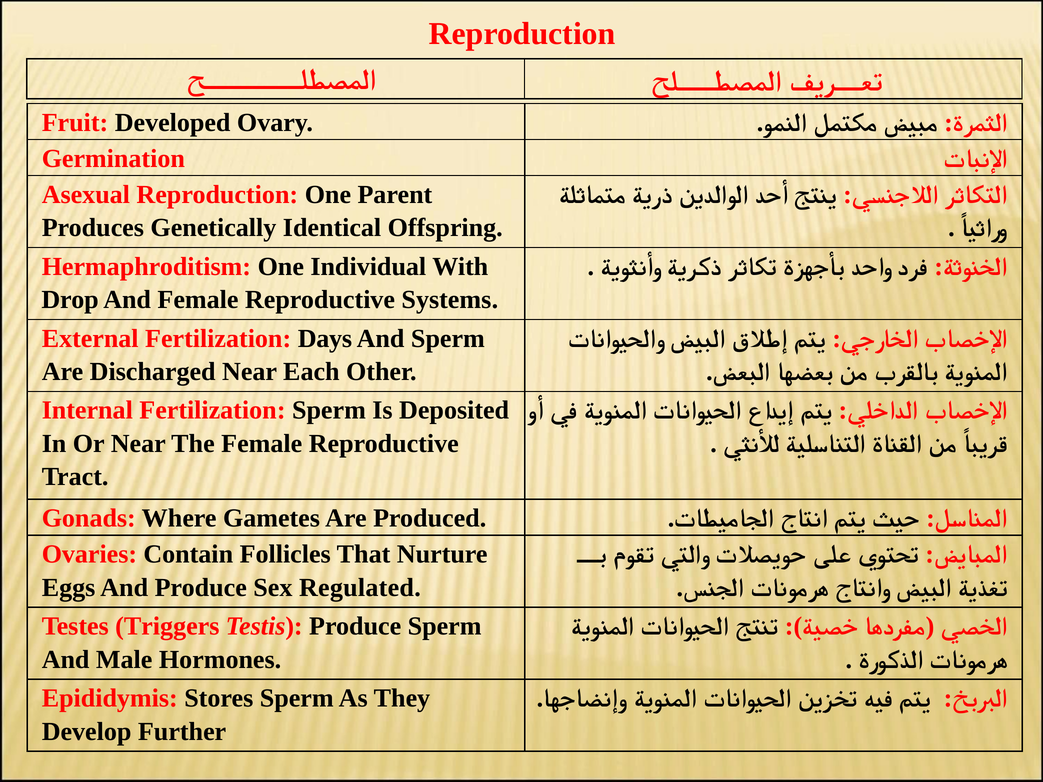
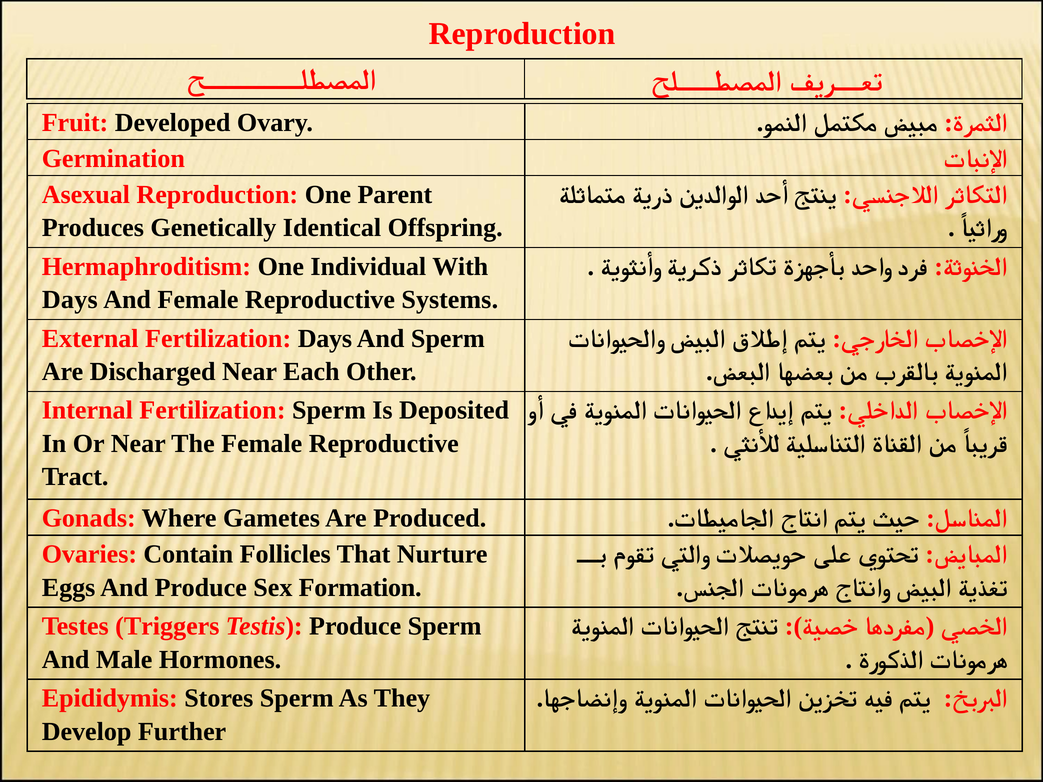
Drop at (70, 300): Drop -> Days
Regulated: Regulated -> Formation
